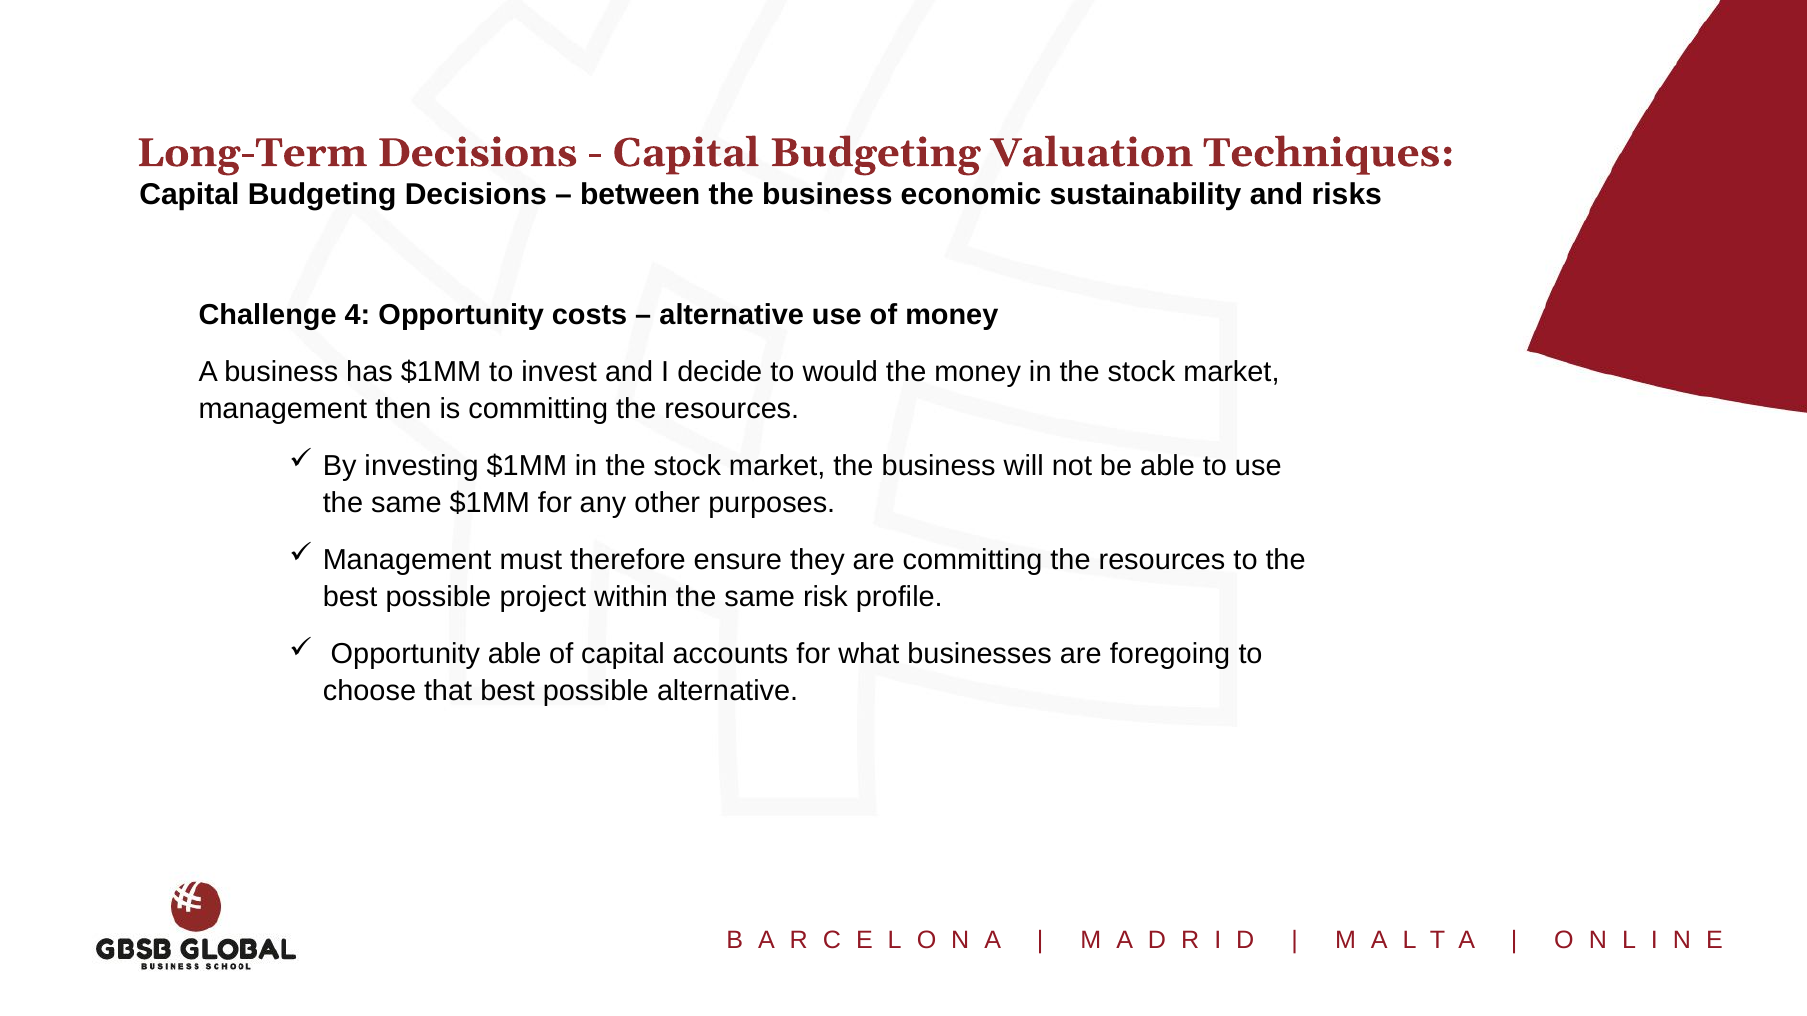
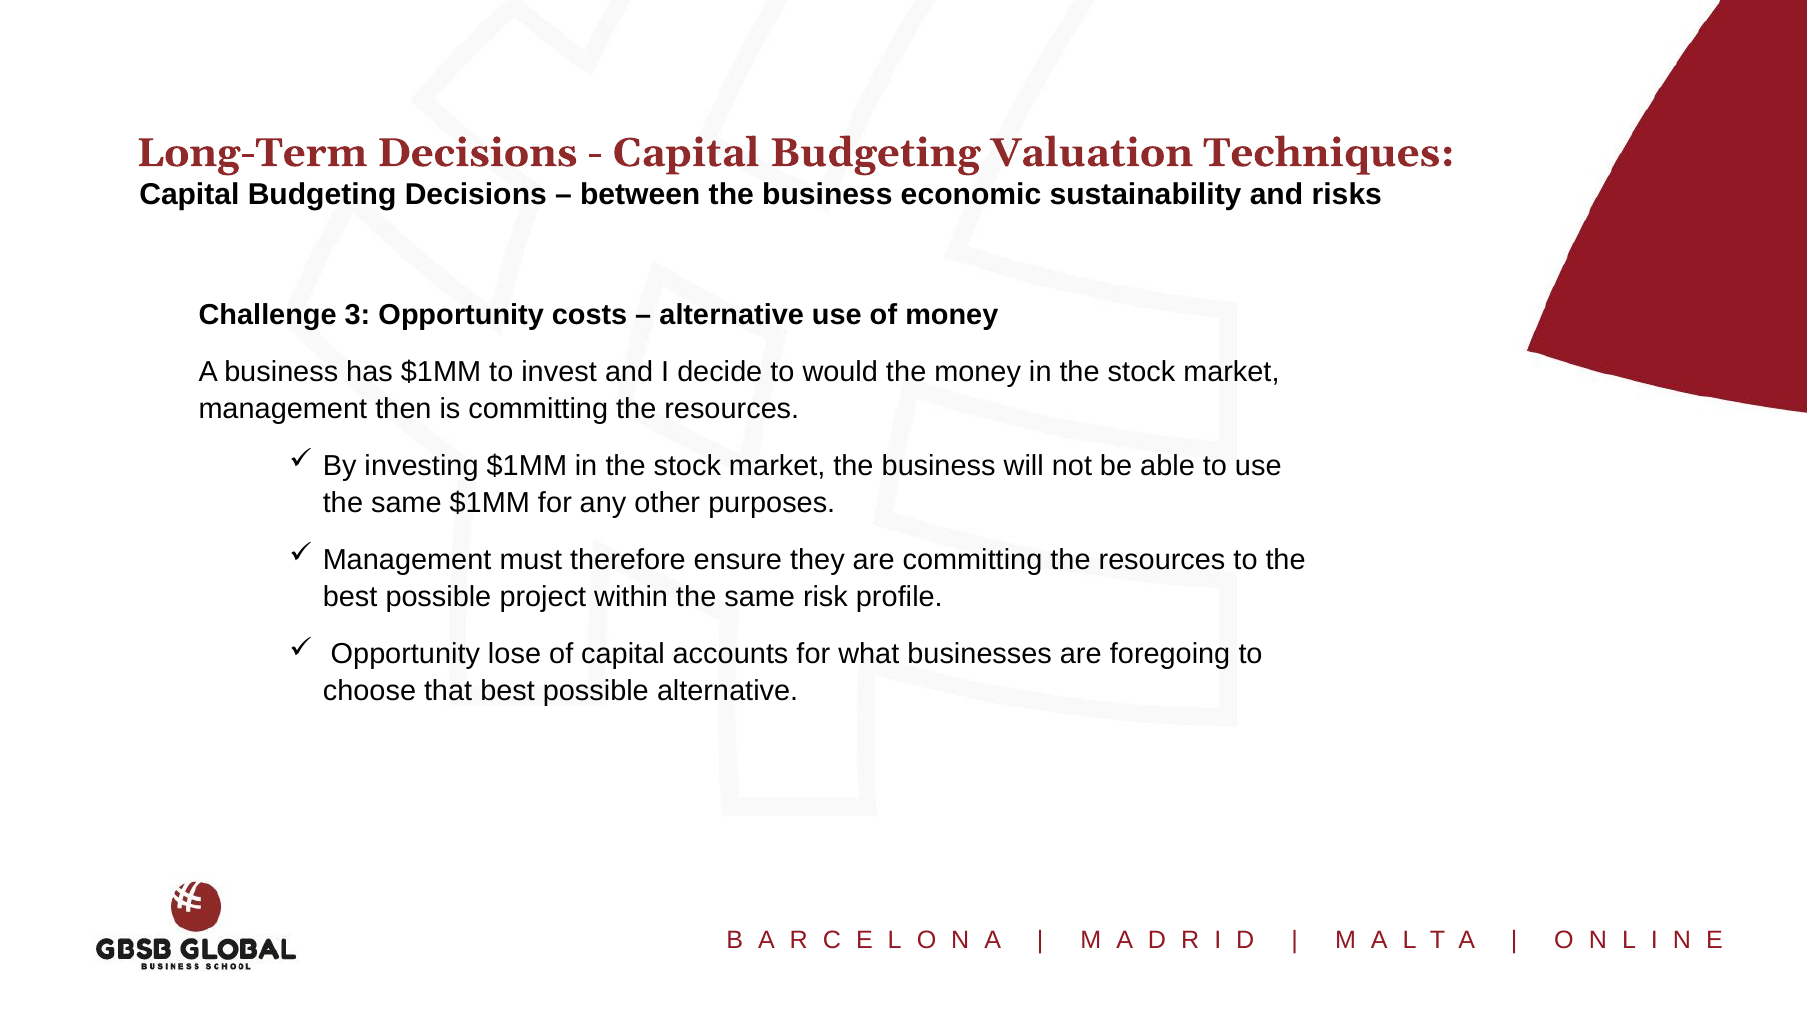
4: 4 -> 3
Opportunity able: able -> lose
